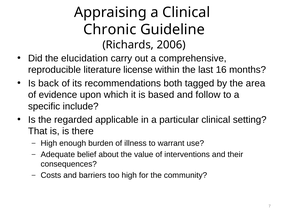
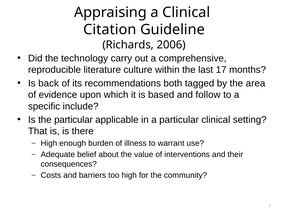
Chronic: Chronic -> Citation
elucidation: elucidation -> technology
license: license -> culture
16: 16 -> 17
the regarded: regarded -> particular
